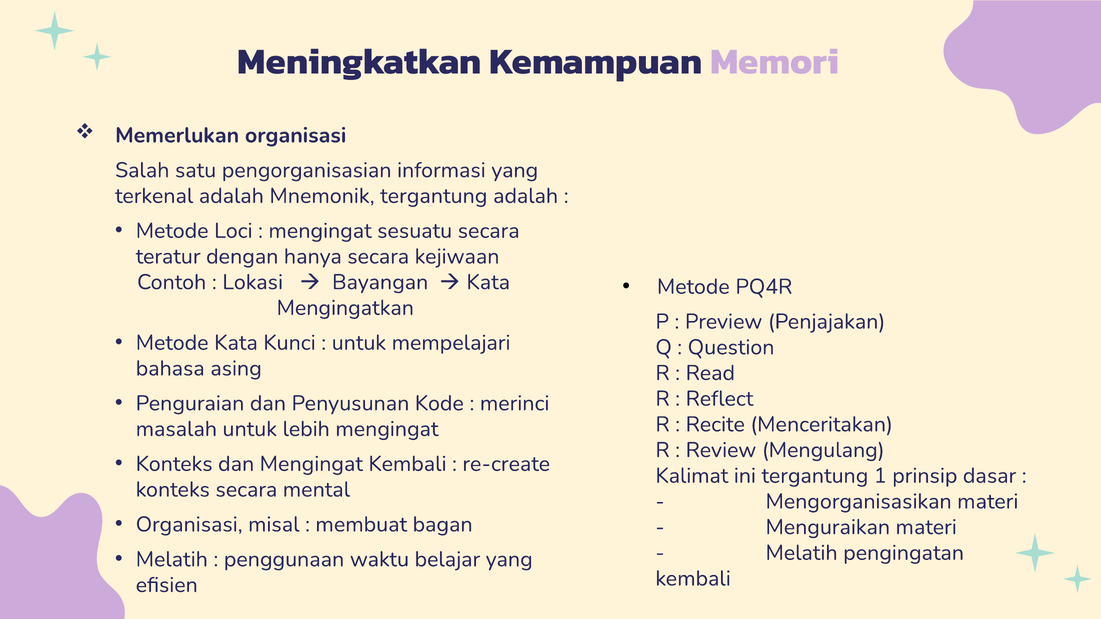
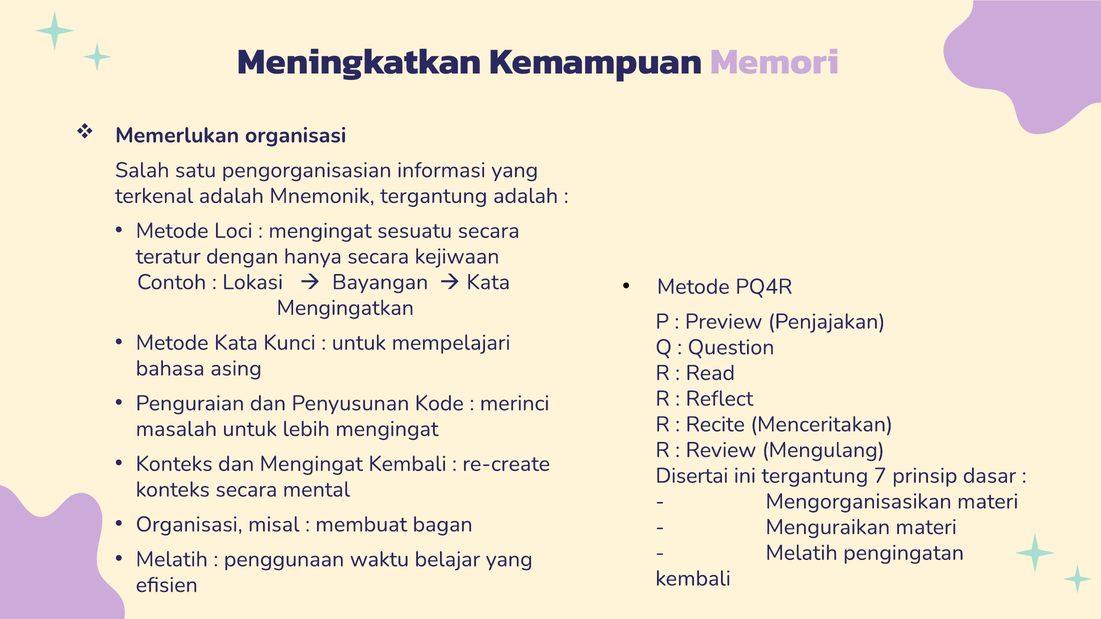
Kalimat: Kalimat -> Disertai
1: 1 -> 7
